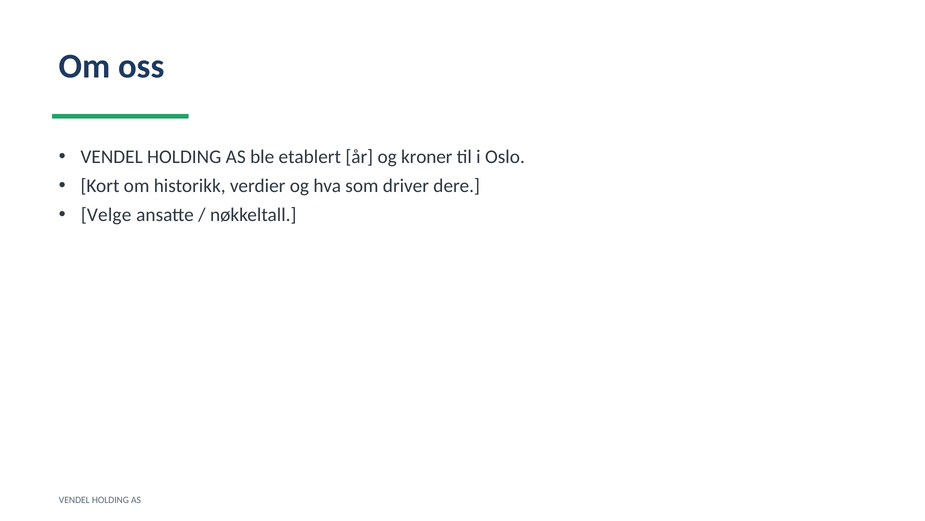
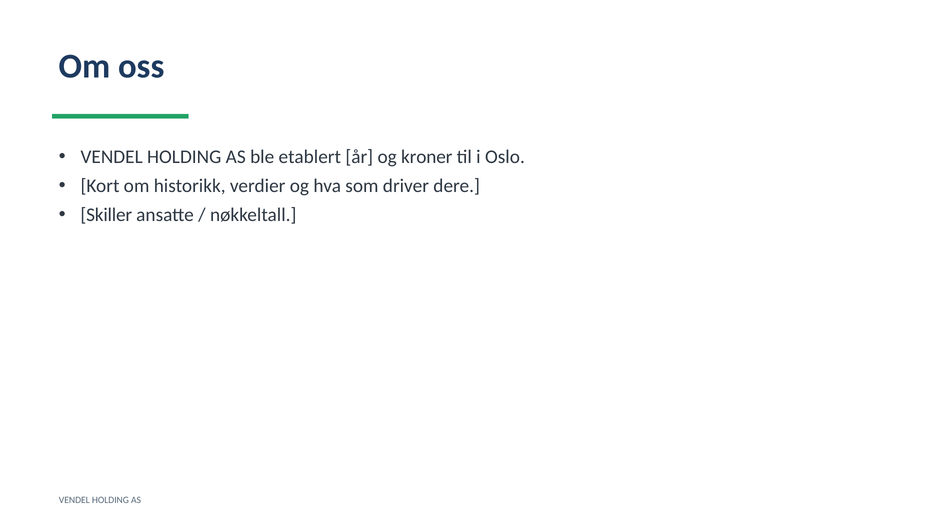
Velge: Velge -> Skiller
